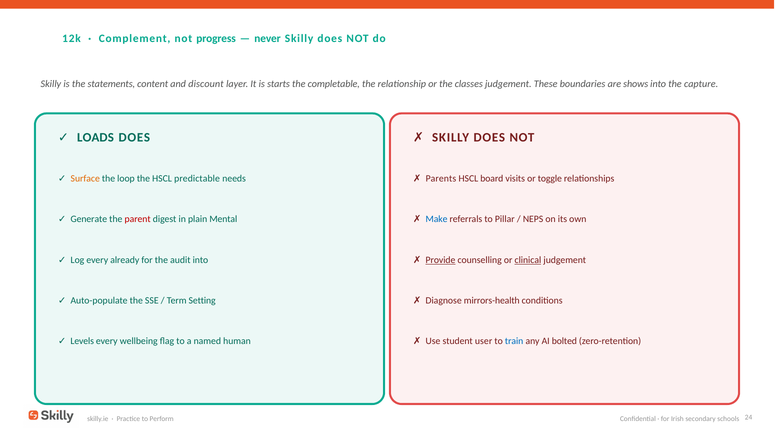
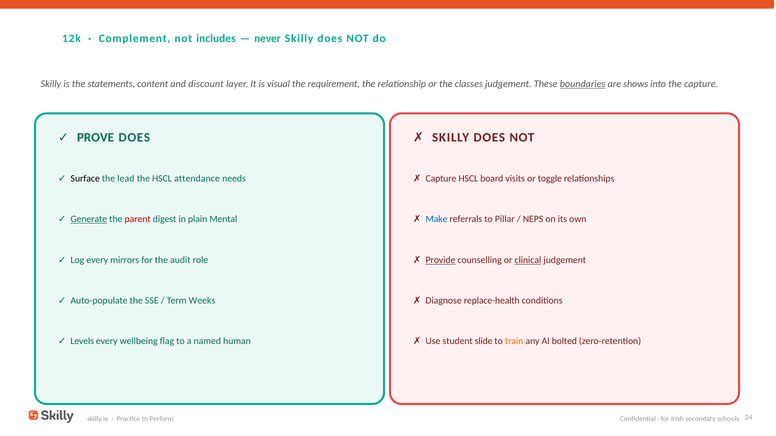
progress: progress -> includes
starts: starts -> visual
completable: completable -> requirement
boundaries underline: none -> present
LOADS: LOADS -> PROVE
Surface colour: orange -> black
loop: loop -> lead
predictable: predictable -> attendance
Parents at (441, 179): Parents -> Capture
Generate underline: none -> present
already: already -> mirrors
audit into: into -> role
Setting: Setting -> Weeks
mirrors-health: mirrors-health -> replace-health
user: user -> slide
train colour: blue -> orange
